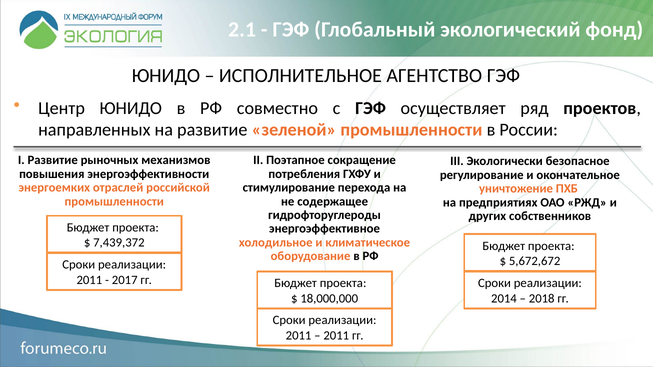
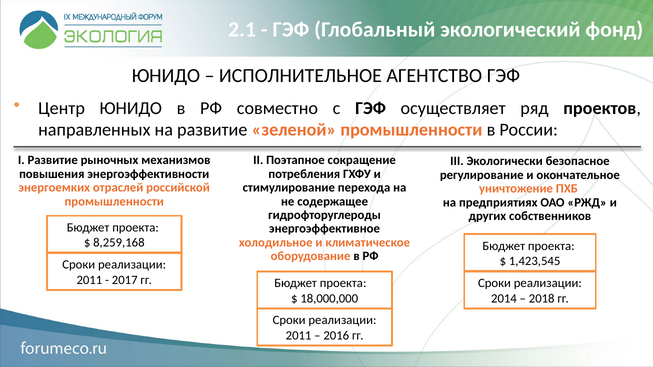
7,439,372: 7,439,372 -> 8,259,168
5,672,672: 5,672,672 -> 1,423,545
2011 at (336, 336): 2011 -> 2016
